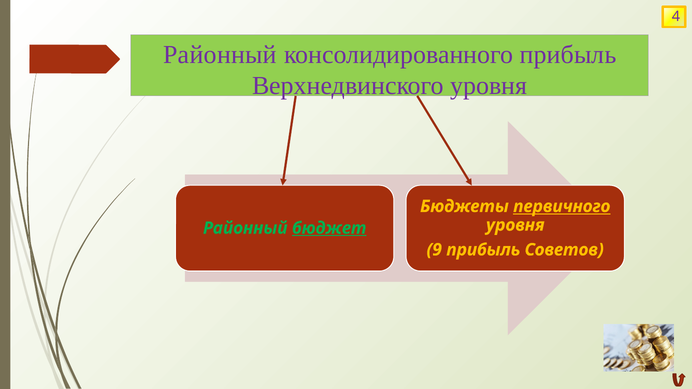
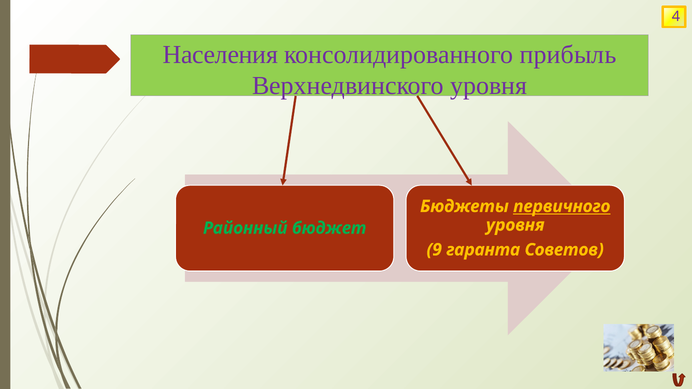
Районный at (220, 55): Районный -> Населения
бюджет underline: present -> none
9 прибыль: прибыль -> гаранта
